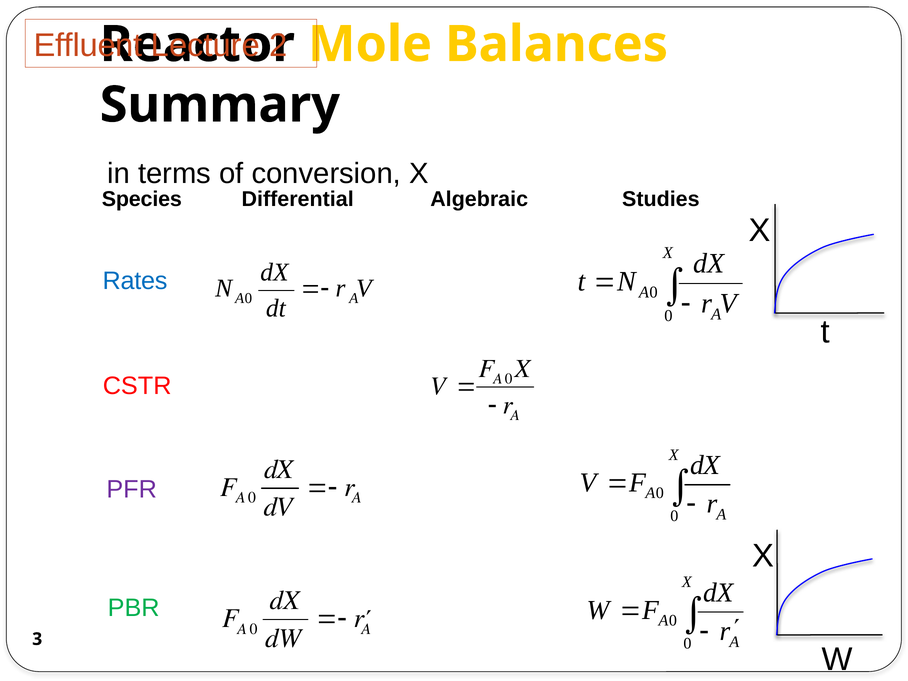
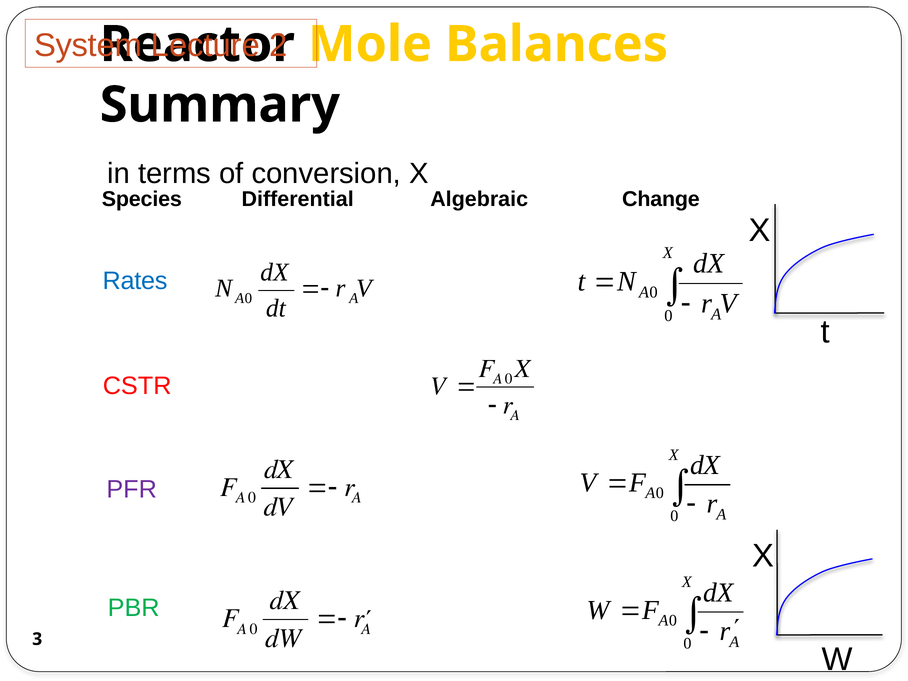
Effluent: Effluent -> System
Studies: Studies -> Change
